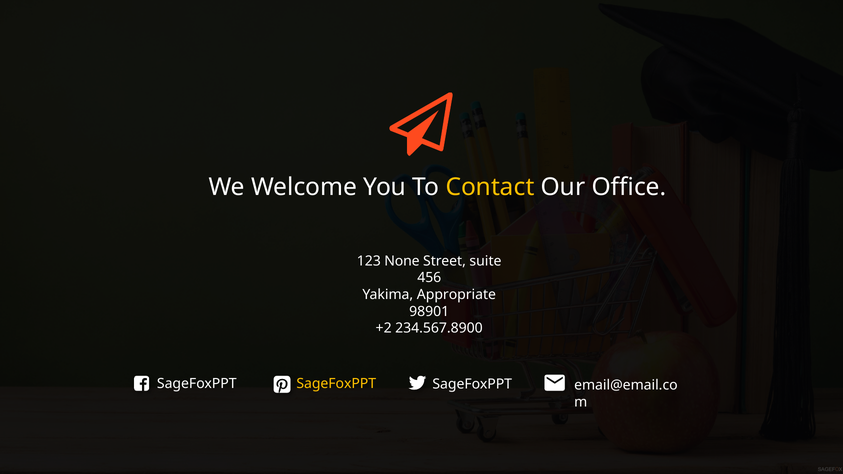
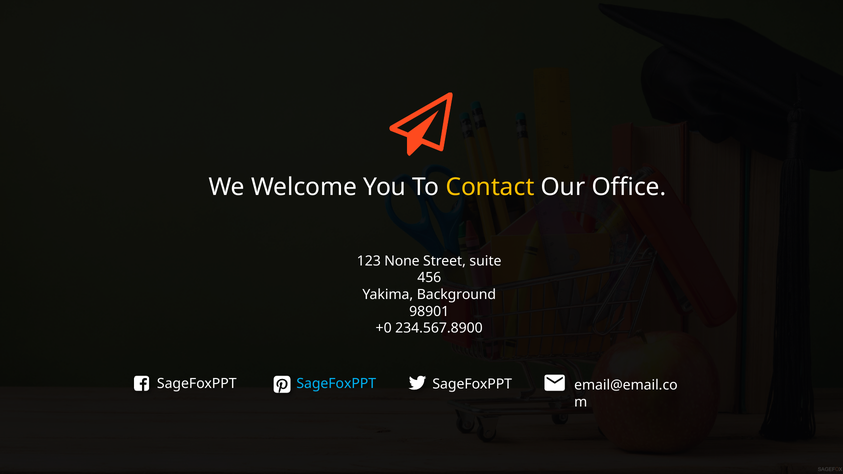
Appropriate: Appropriate -> Background
+2: +2 -> +0
SageFoxPPT at (336, 384) colour: yellow -> light blue
